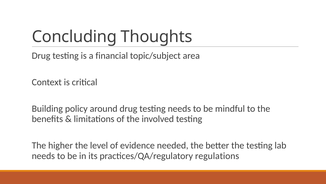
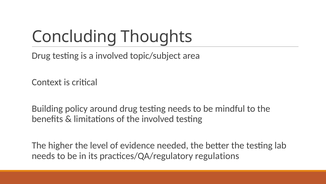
a financial: financial -> involved
